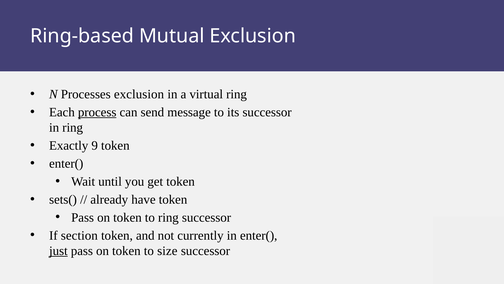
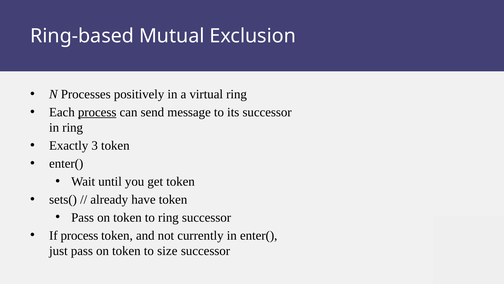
Processes exclusion: exclusion -> positively
9: 9 -> 3
If section: section -> process
just underline: present -> none
